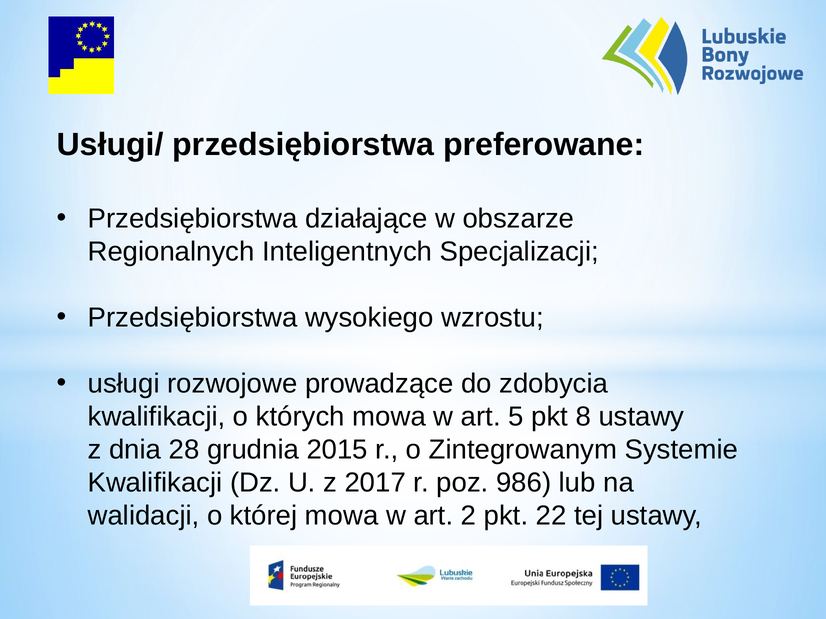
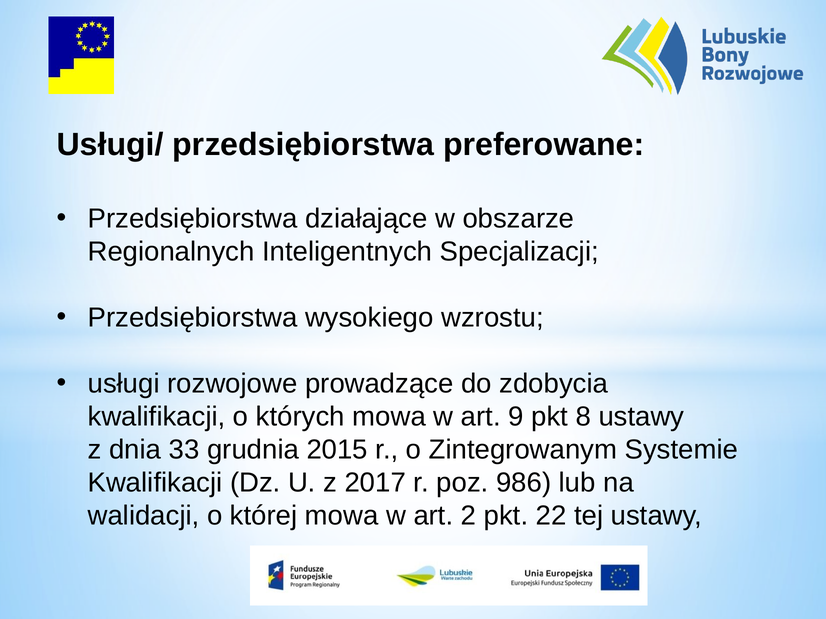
5: 5 -> 9
28: 28 -> 33
